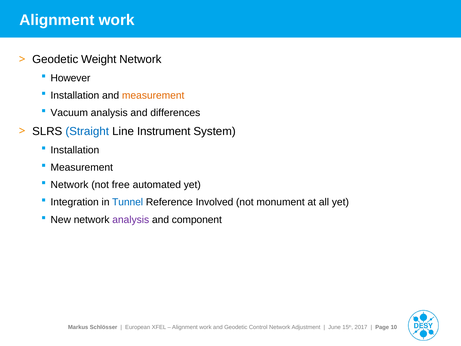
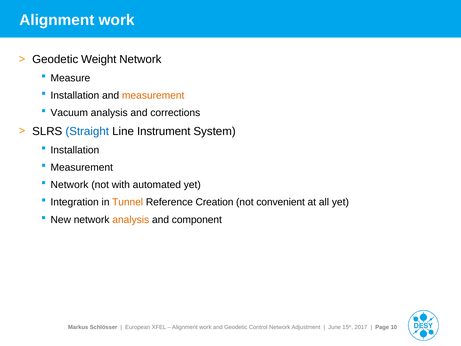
However: However -> Measure
differences: differences -> corrections
free: free -> with
Tunnel colour: blue -> orange
Involved: Involved -> Creation
monument: monument -> convenient
analysis at (131, 219) colour: purple -> orange
